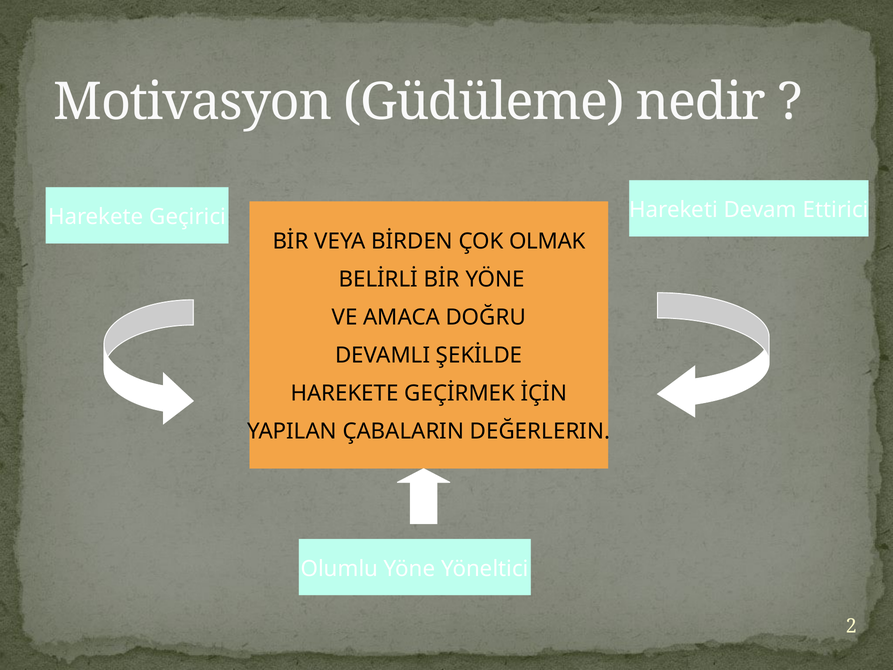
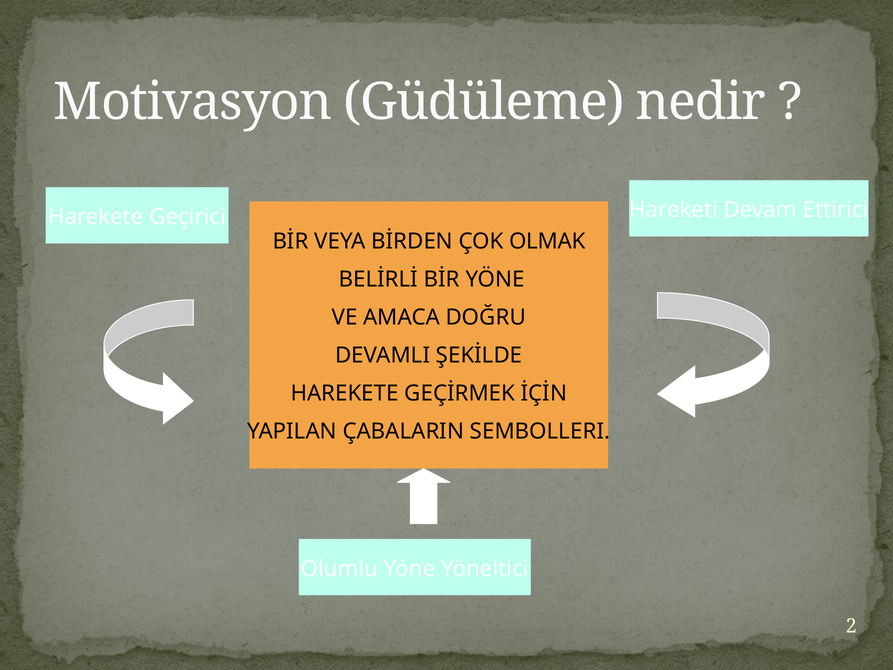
DEĞERLERIN: DEĞERLERIN -> SEMBOLLERI
